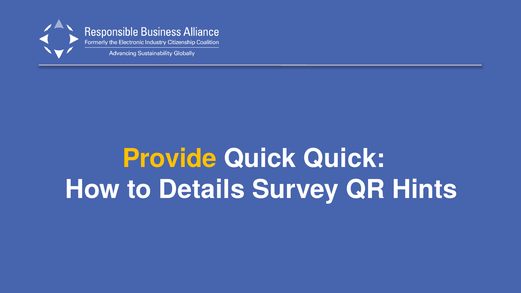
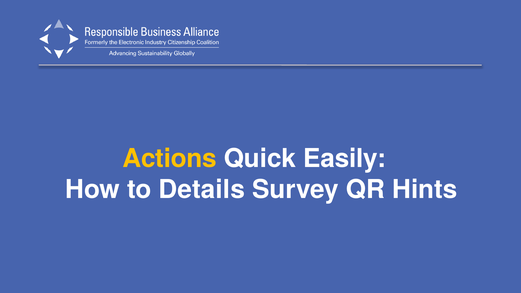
Provide: Provide -> Actions
Quick Quick: Quick -> Easily
